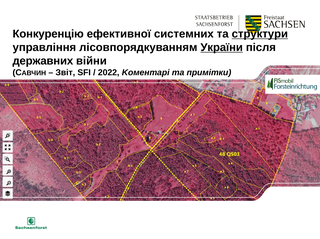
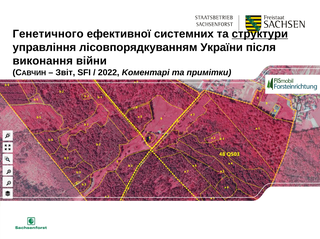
Конкуренцію: Конкуренцію -> Генетичного
України underline: present -> none
державних: державних -> виконання
